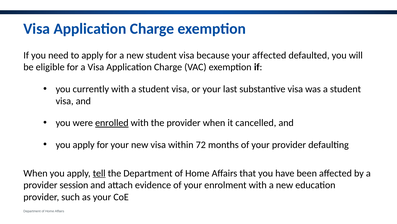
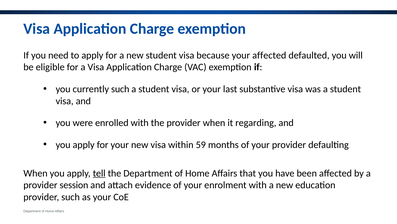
currently with: with -> such
enrolled underline: present -> none
cancelled: cancelled -> regarding
72: 72 -> 59
